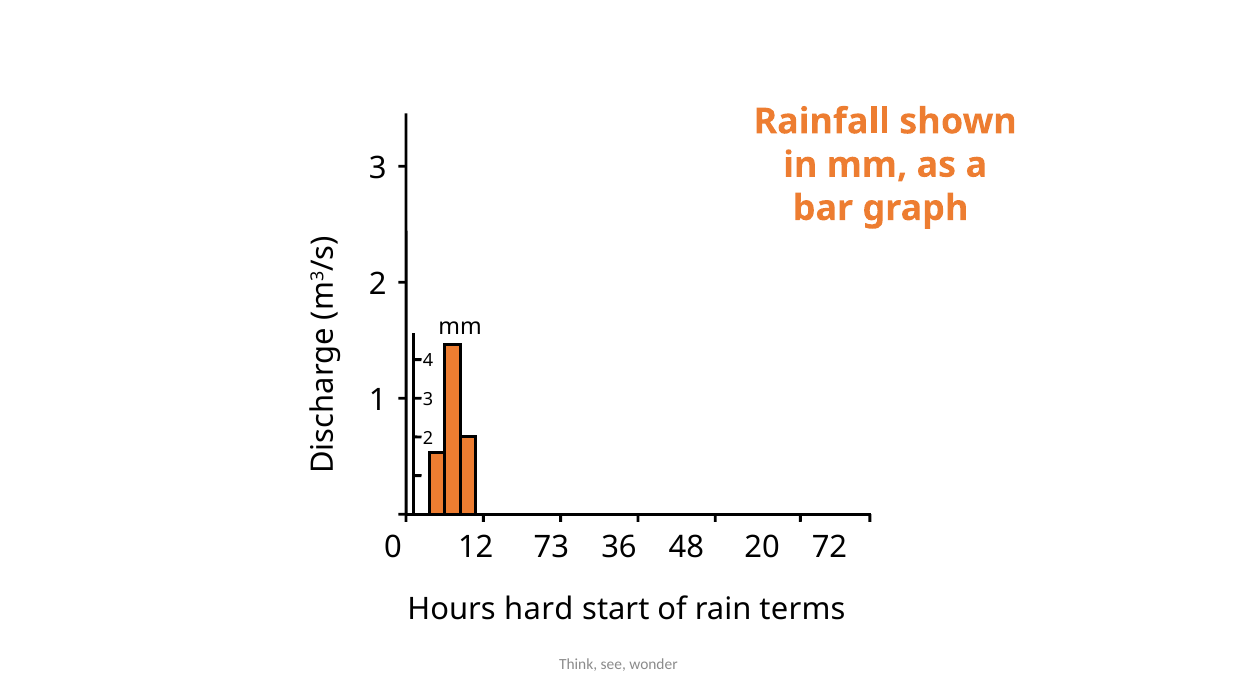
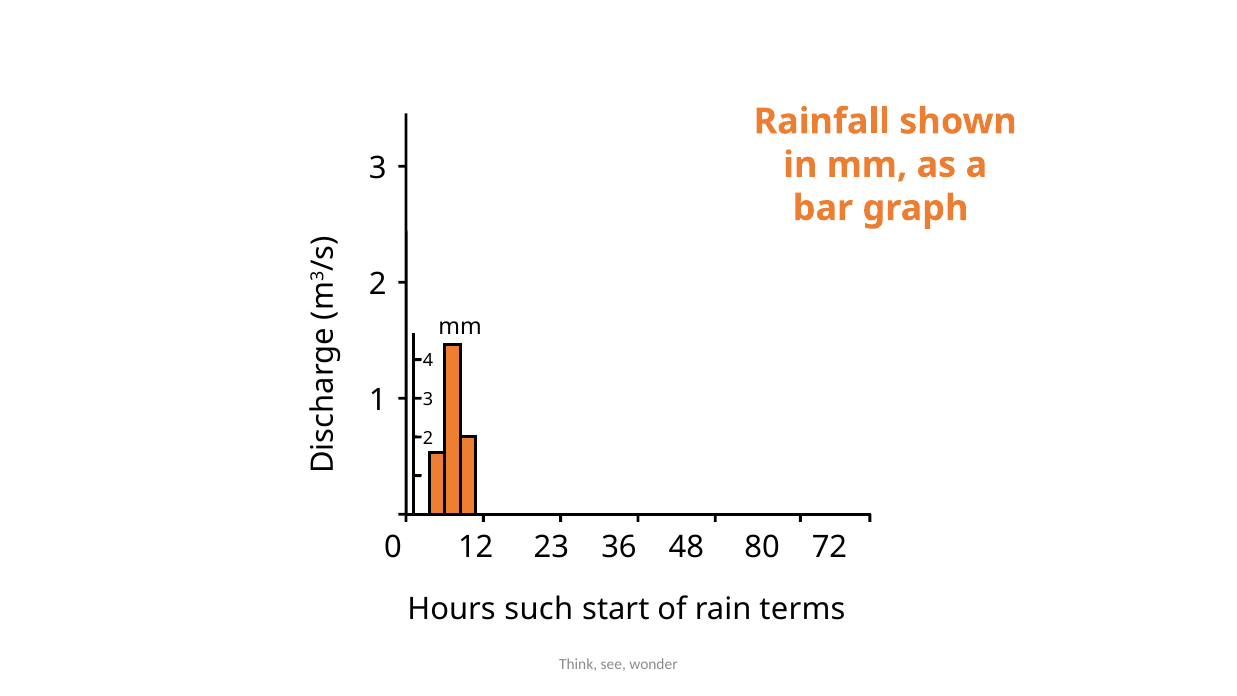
73: 73 -> 23
20: 20 -> 80
hard: hard -> such
